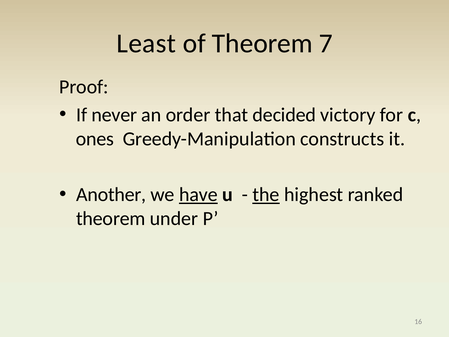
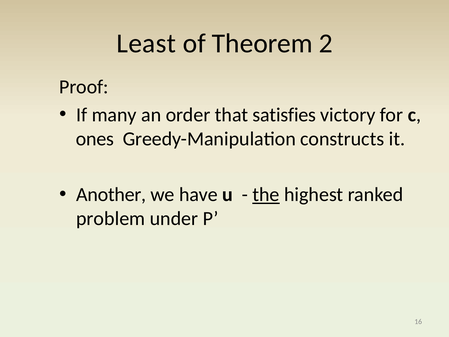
7: 7 -> 2
never: never -> many
decided: decided -> satisfies
have underline: present -> none
theorem at (111, 219): theorem -> problem
